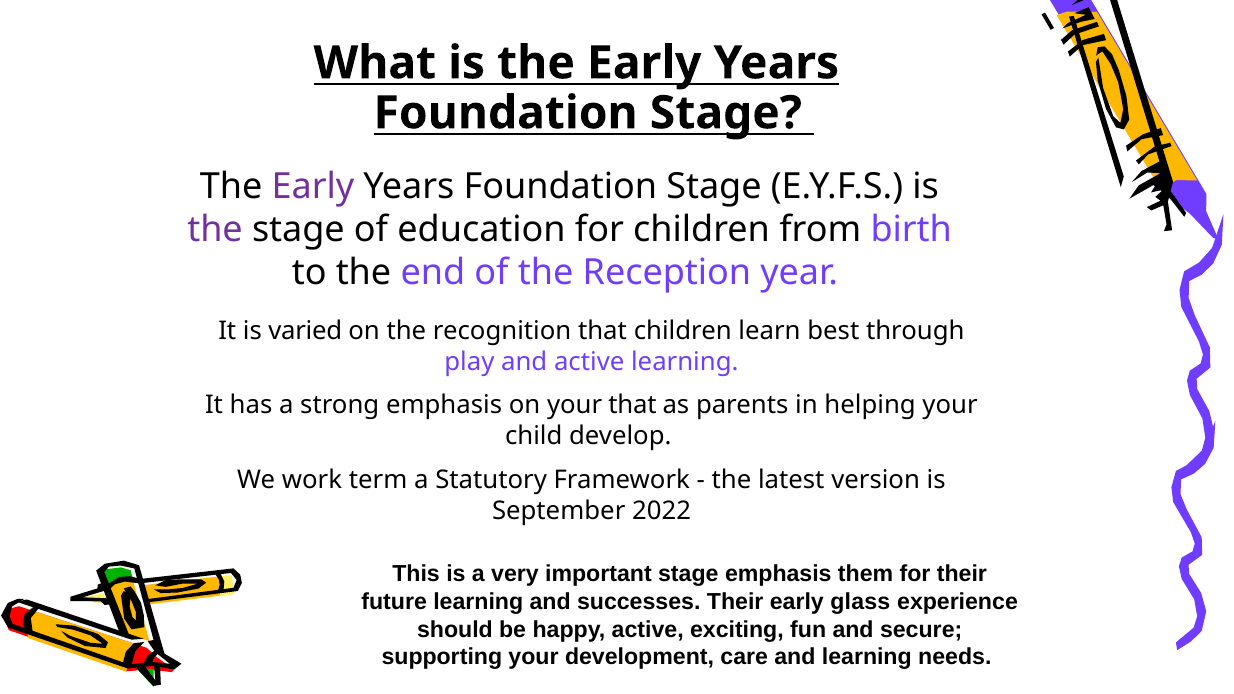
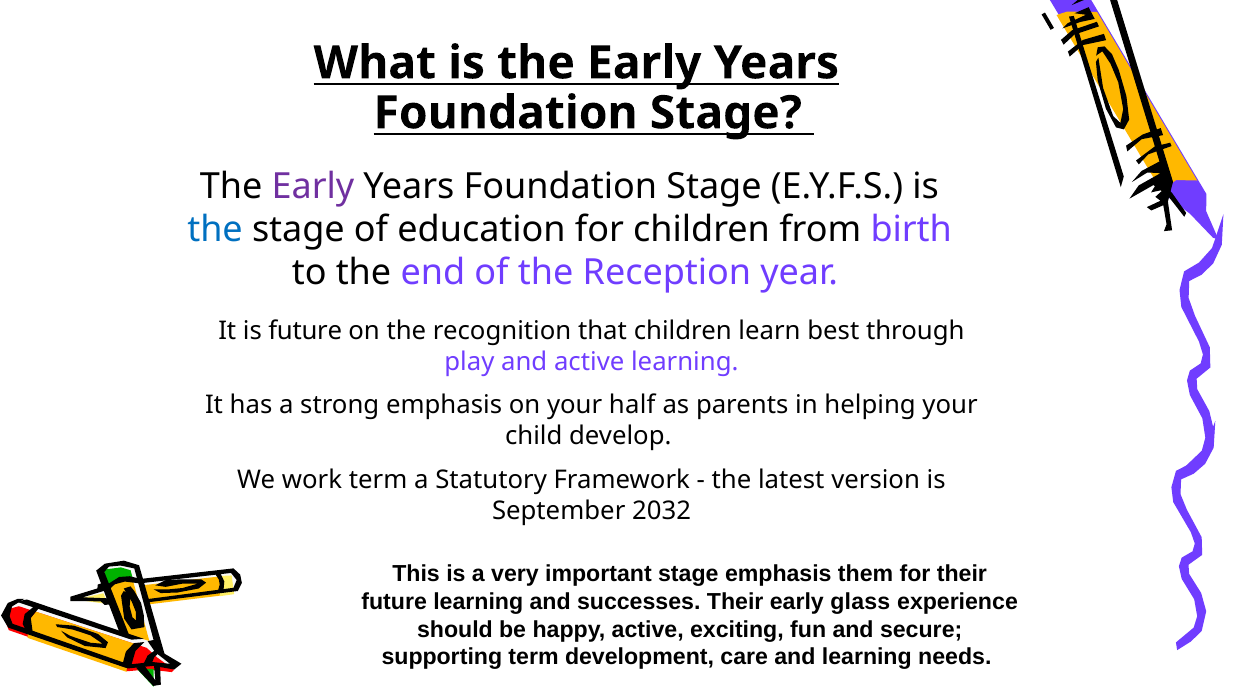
the at (215, 229) colour: purple -> blue
is varied: varied -> future
your that: that -> half
2022: 2022 -> 2032
supporting your: your -> term
